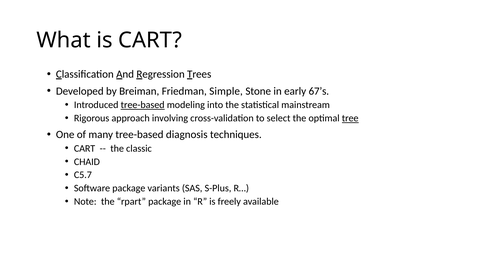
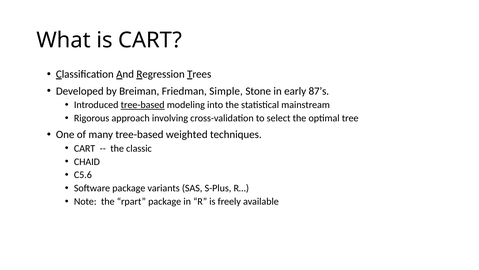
67’s: 67’s -> 87’s
tree underline: present -> none
diagnosis: diagnosis -> weighted
C5.7: C5.7 -> C5.6
